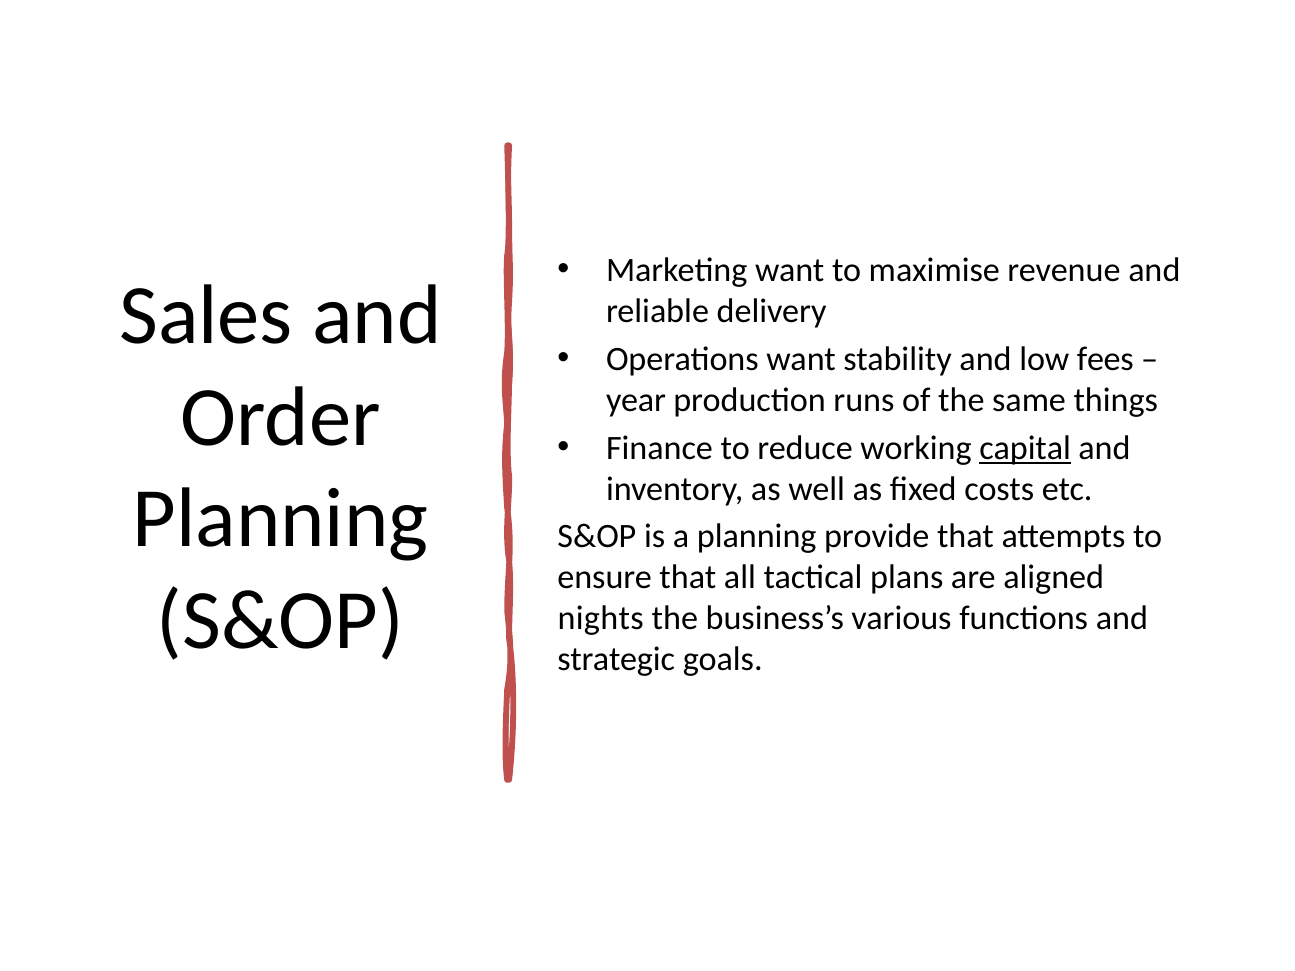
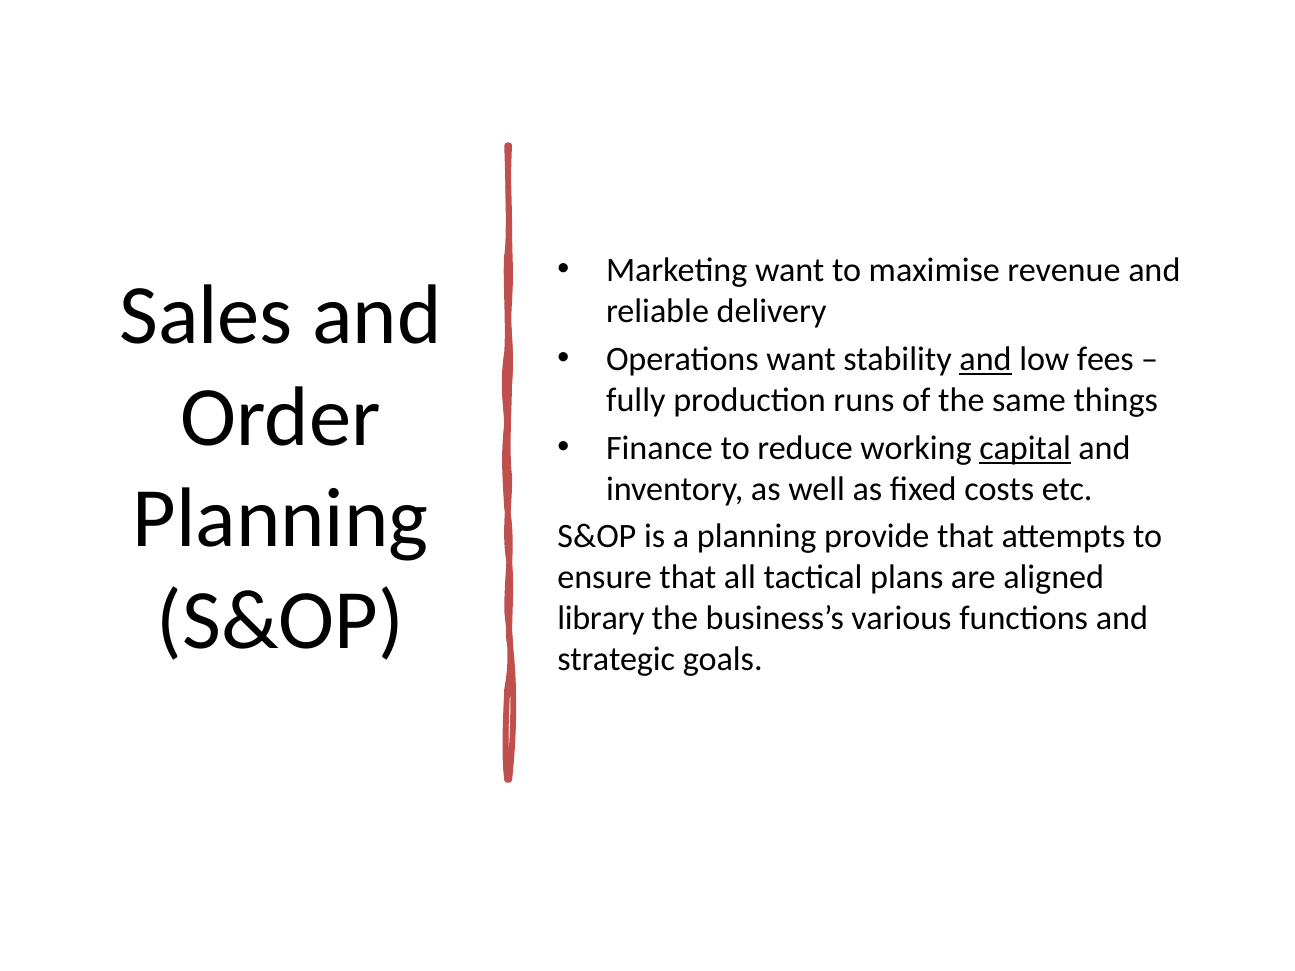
and at (986, 359) underline: none -> present
year: year -> fully
nights: nights -> library
